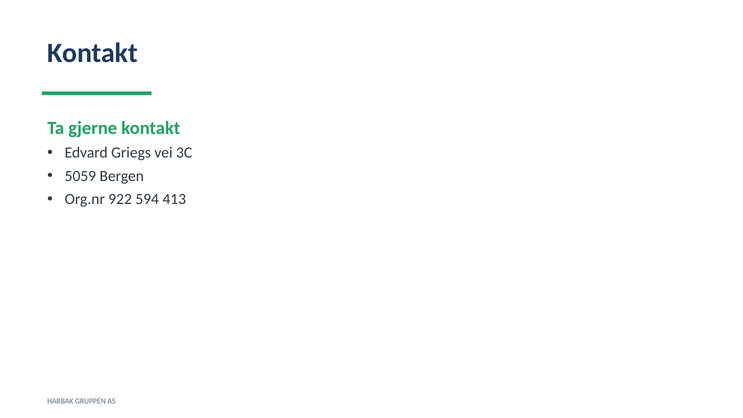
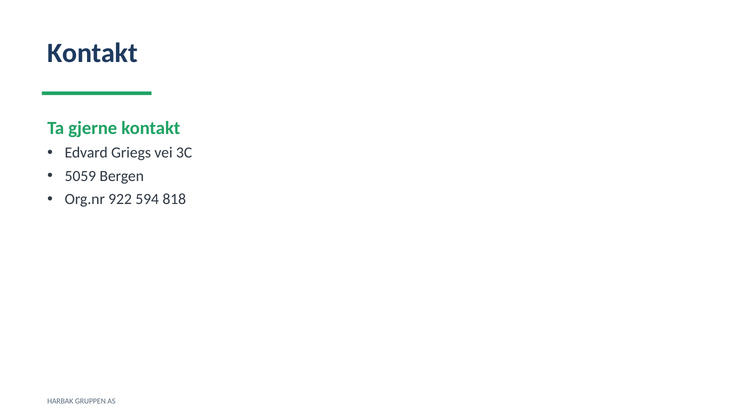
413: 413 -> 818
